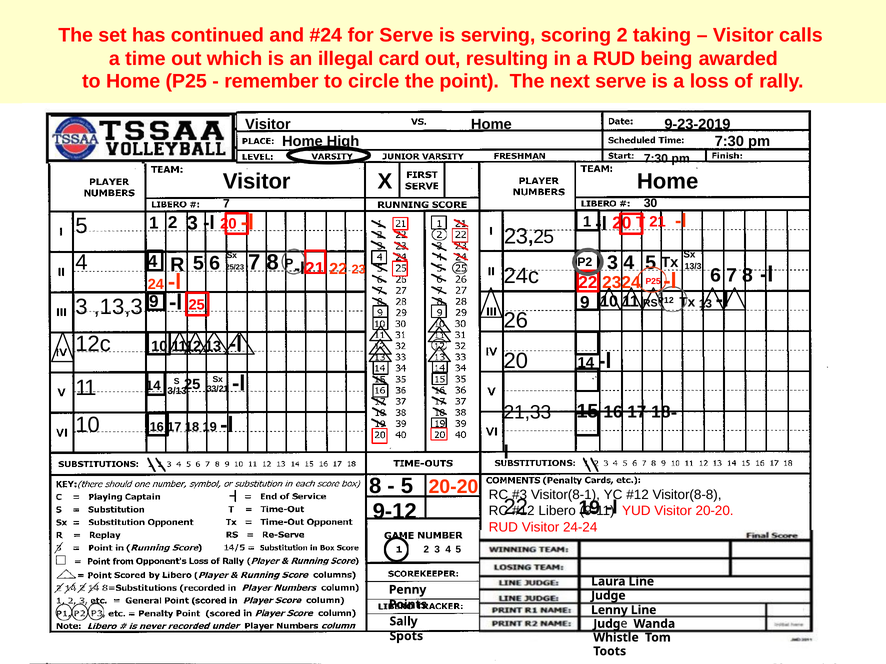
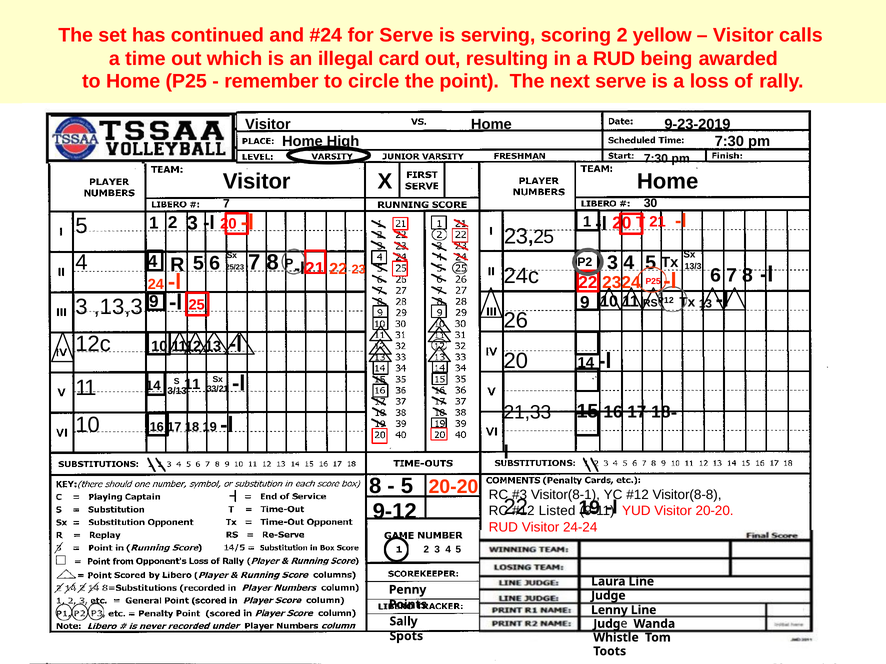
taking: taking -> yellow
S 25: 25 -> 11
Libero: Libero -> Listed
